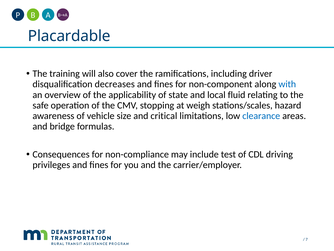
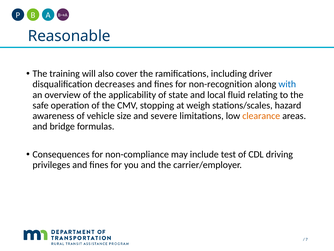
Placardable: Placardable -> Reasonable
non-component: non-component -> non-recognition
critical: critical -> severe
clearance colour: blue -> orange
